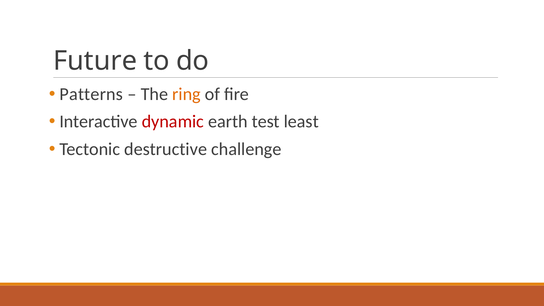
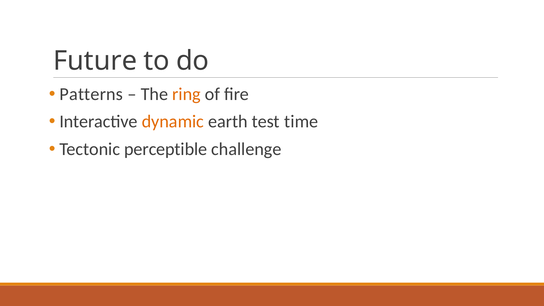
dynamic colour: red -> orange
least: least -> time
destructive: destructive -> perceptible
